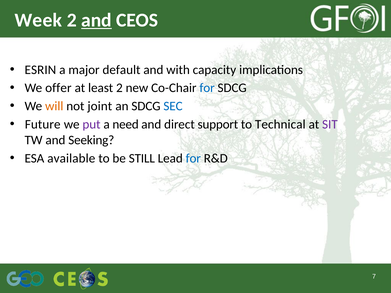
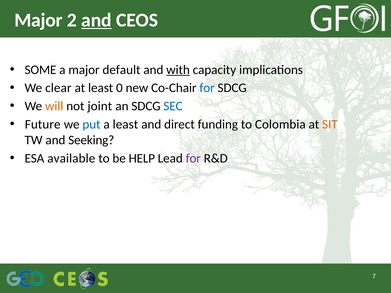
Week at (38, 20): Week -> Major
ESRIN: ESRIN -> SOME
with underline: none -> present
offer: offer -> clear
least 2: 2 -> 0
put colour: purple -> blue
a need: need -> least
support: support -> funding
Technical: Technical -> Colombia
SIT colour: purple -> orange
STILL: STILL -> HELP
for at (193, 158) colour: blue -> purple
